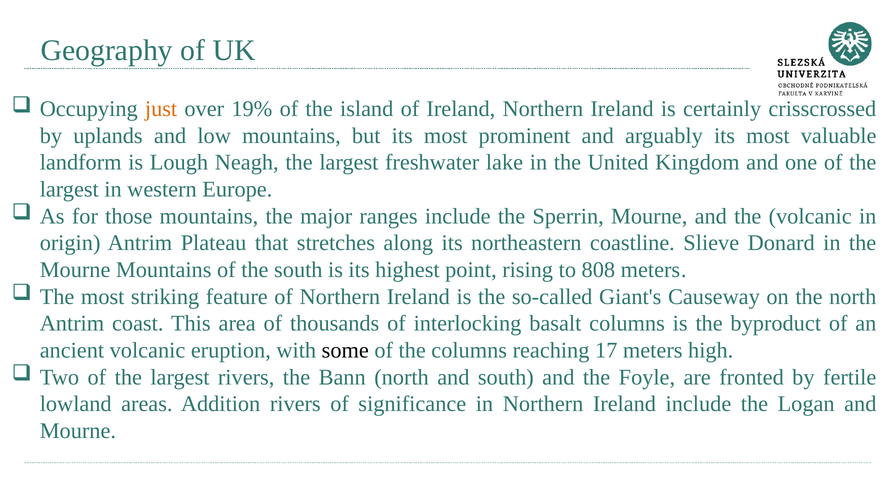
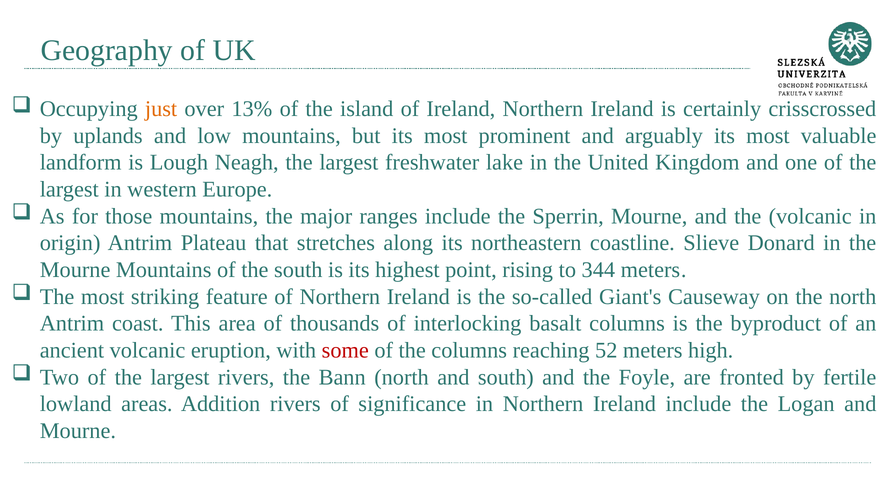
19%: 19% -> 13%
808: 808 -> 344
some colour: black -> red
17: 17 -> 52
